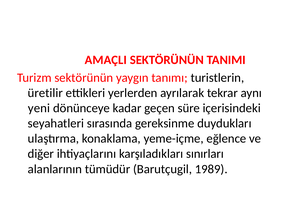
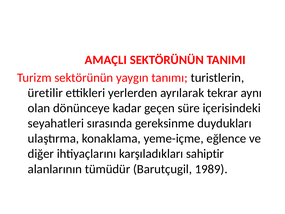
yeni: yeni -> olan
sınırları: sınırları -> sahiptir
